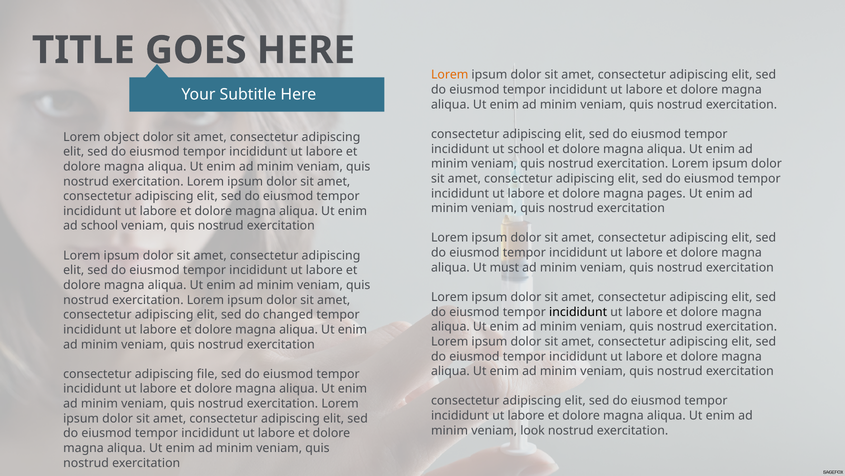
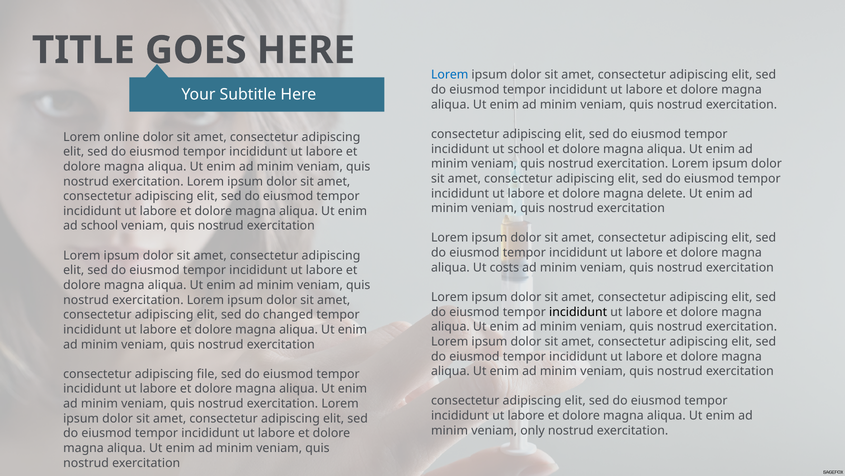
Lorem at (450, 75) colour: orange -> blue
object: object -> online
pages: pages -> delete
must: must -> costs
look: look -> only
